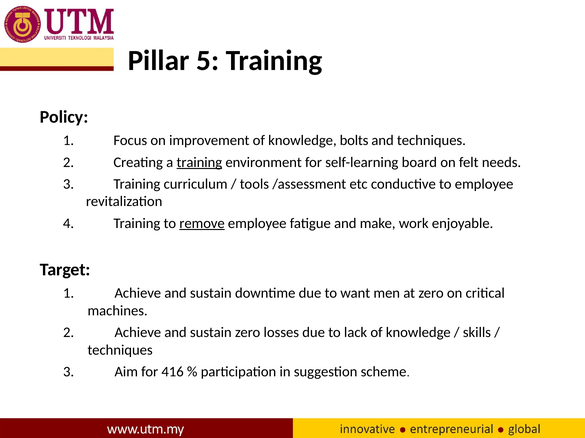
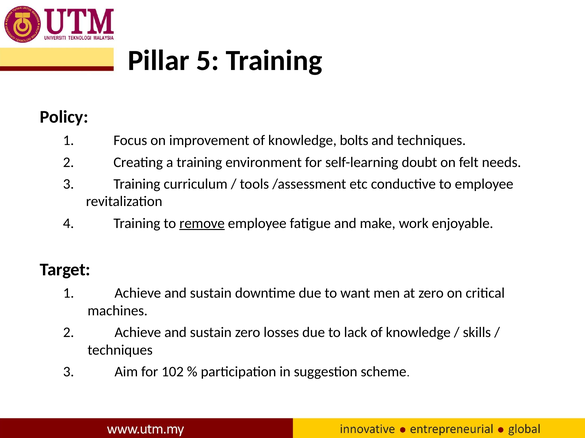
training at (199, 163) underline: present -> none
board: board -> doubt
416: 416 -> 102
